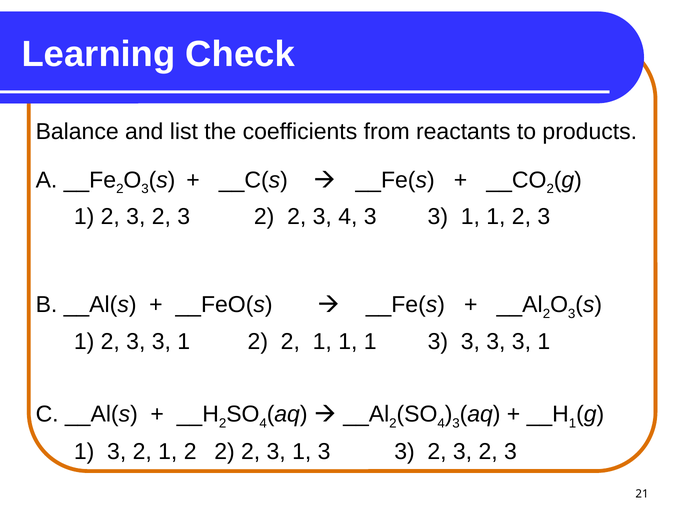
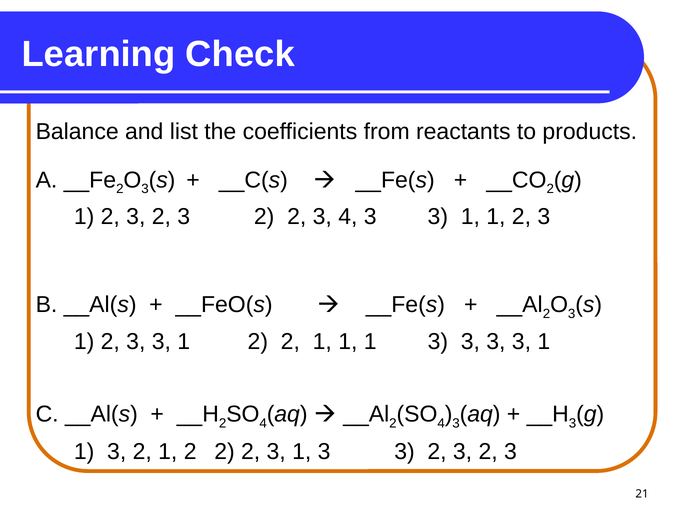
1 at (573, 424): 1 -> 3
